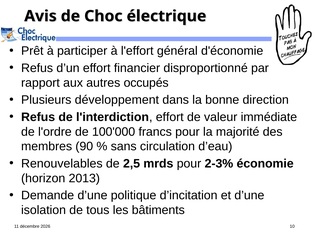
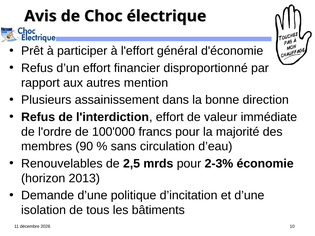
occupés: occupés -> mention
développement: développement -> assainissement
